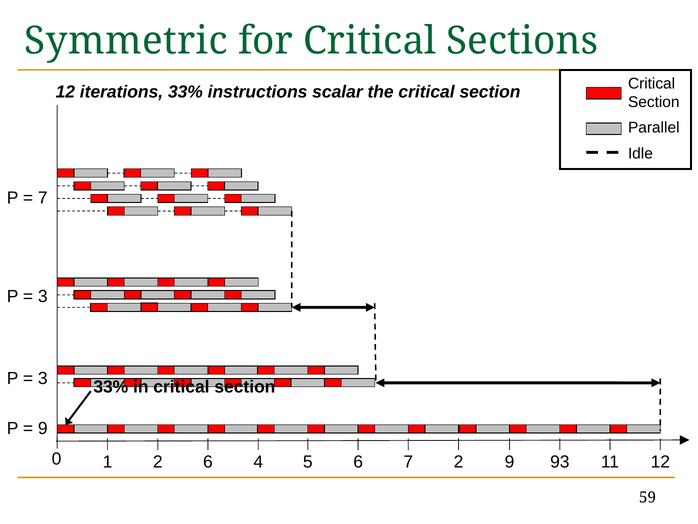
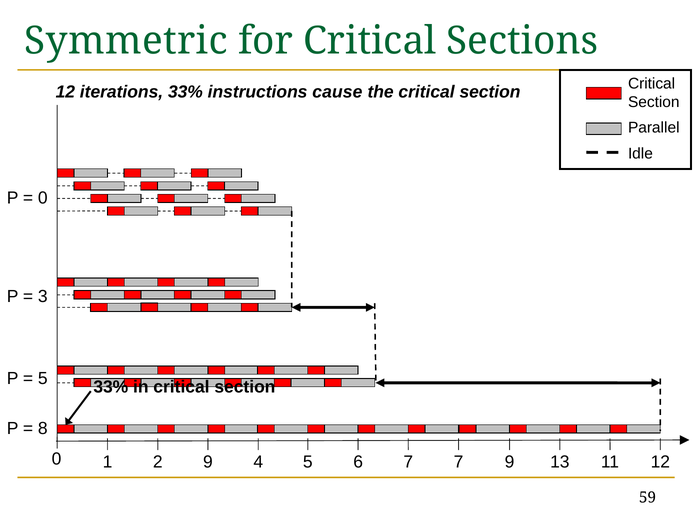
scalar: scalar -> cause
7 at (43, 198): 7 -> 0
3 at (43, 378): 3 -> 5
9 at (43, 428): 9 -> 8
2 6: 6 -> 9
7 2: 2 -> 7
93: 93 -> 13
